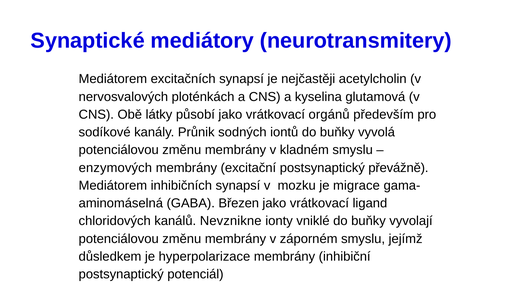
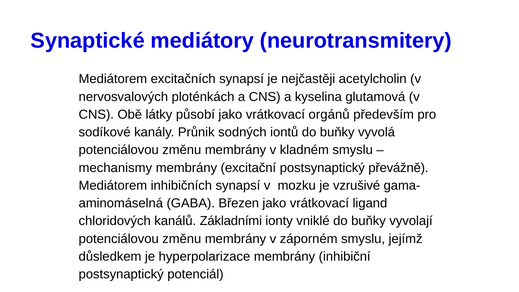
enzymových: enzymových -> mechanismy
migrace: migrace -> vzrušivé
Nevznikne: Nevznikne -> Základními
